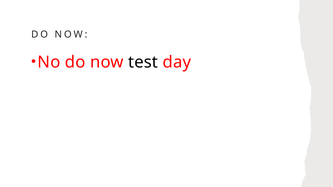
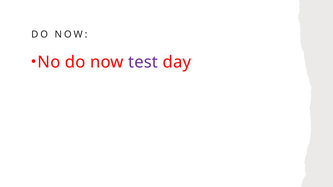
test colour: black -> purple
